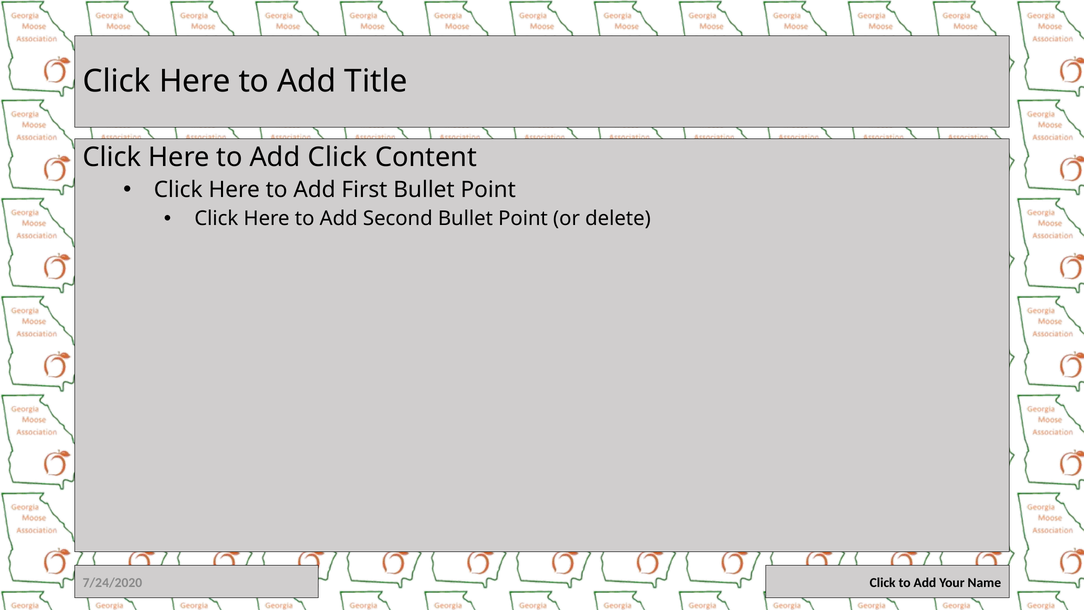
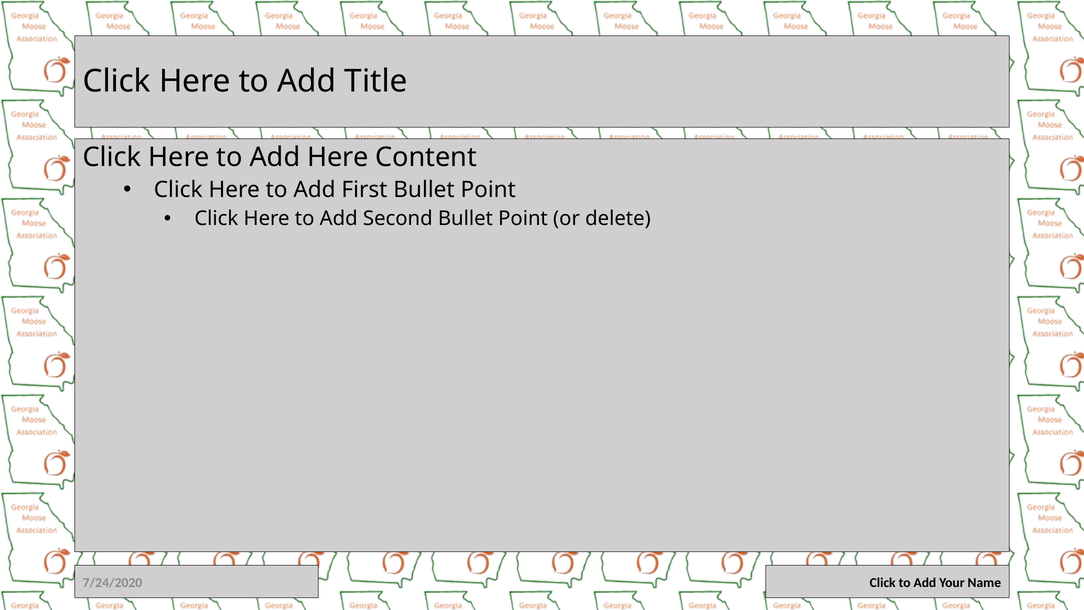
Add Click: Click -> Here
